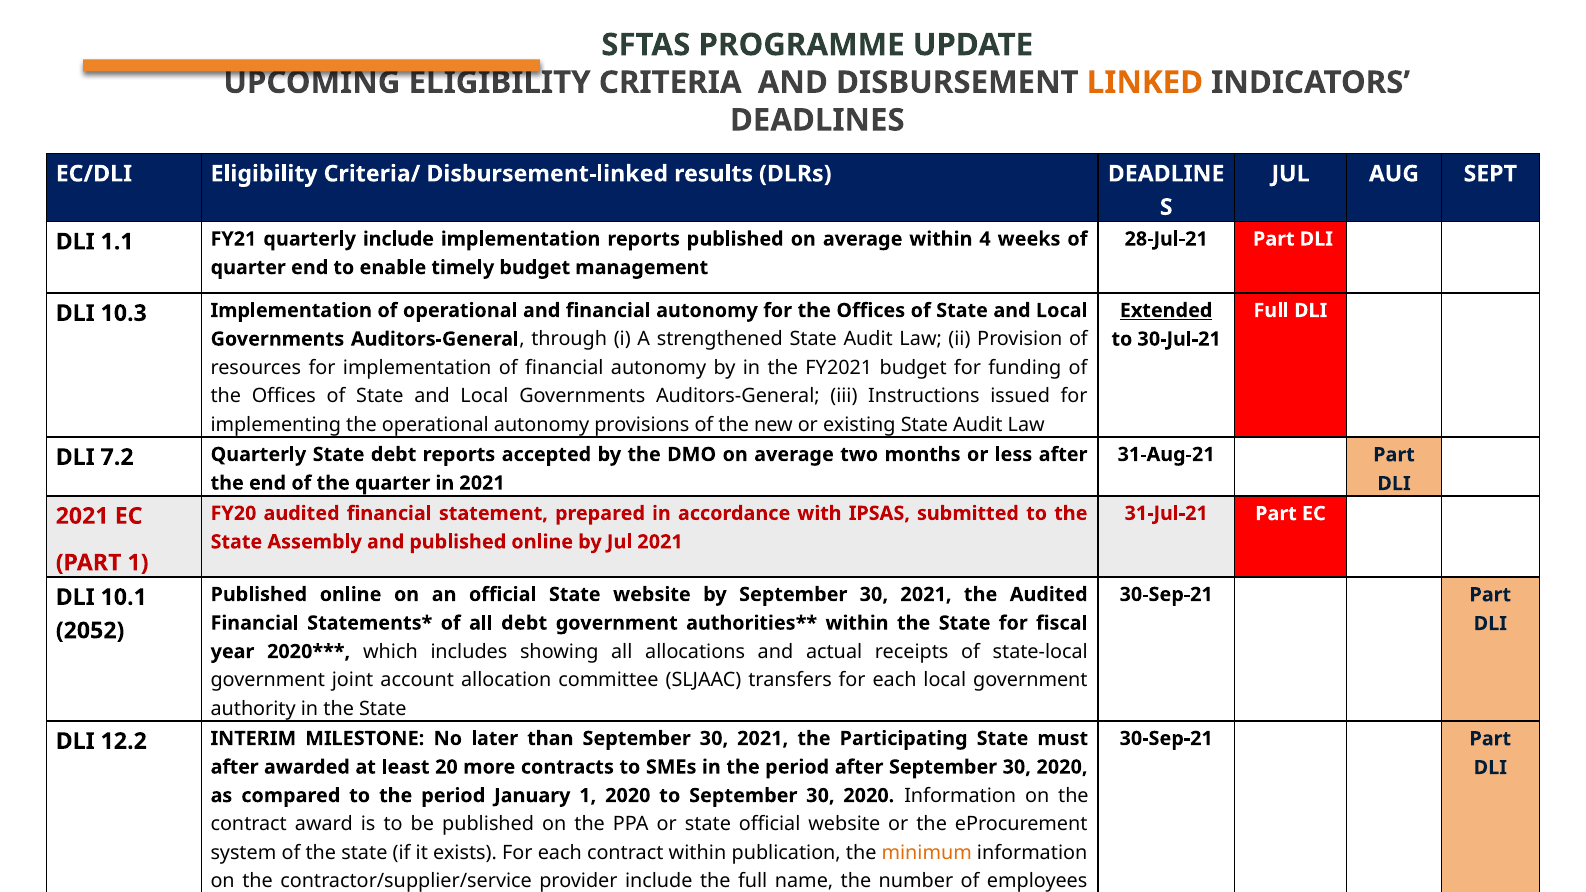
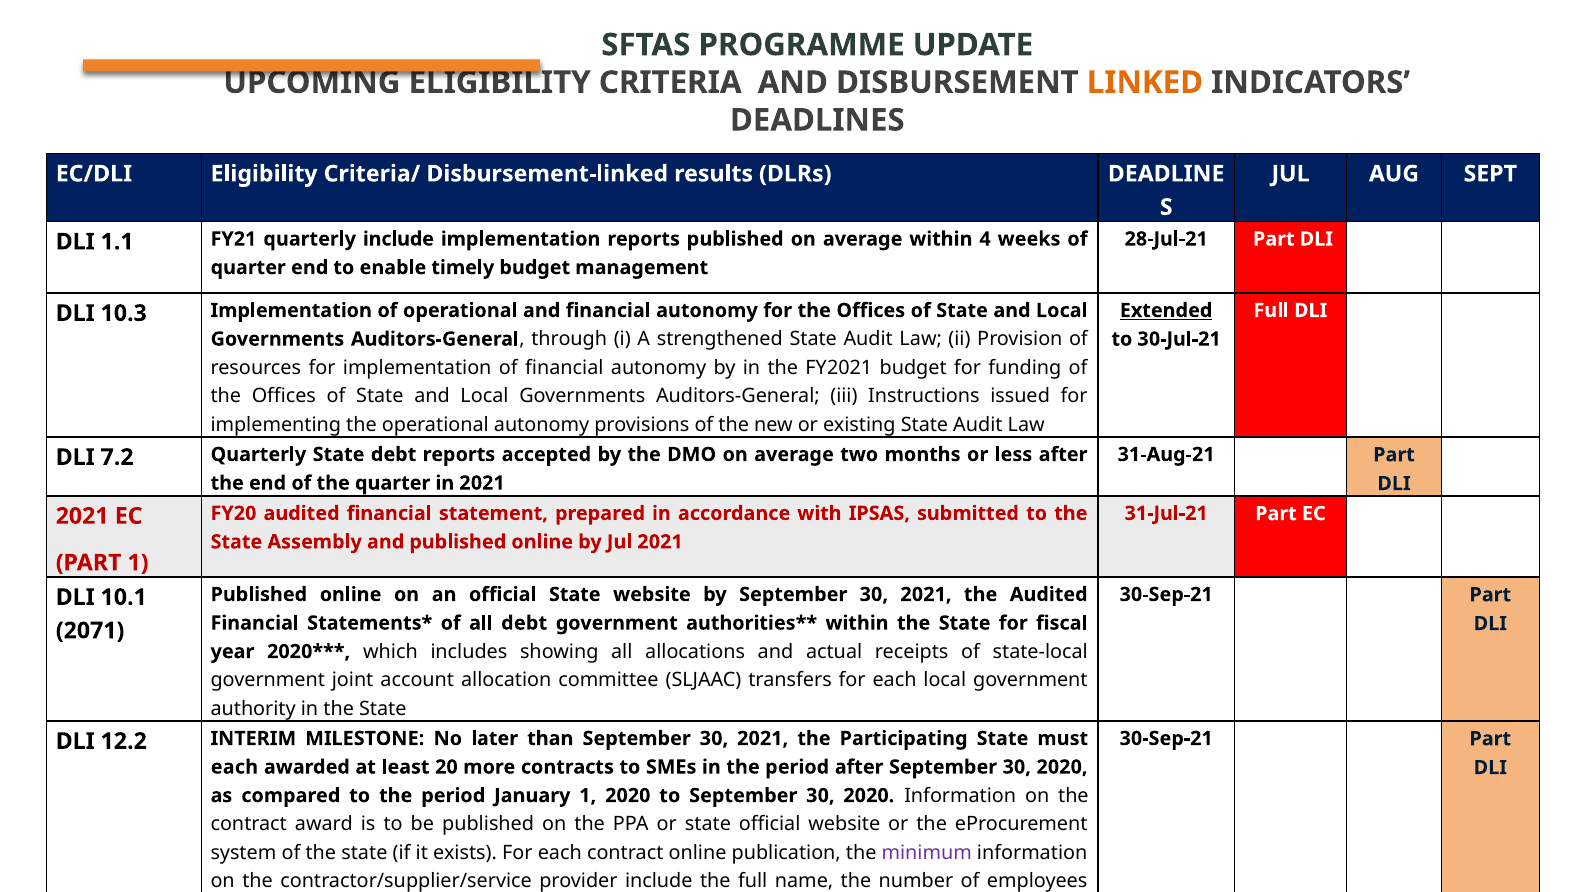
2052: 2052 -> 2071
after at (235, 767): after -> each
contract within: within -> online
minimum colour: orange -> purple
